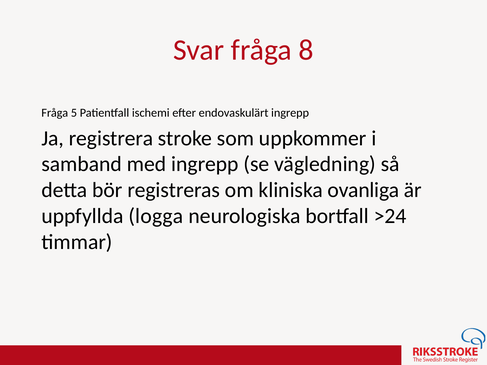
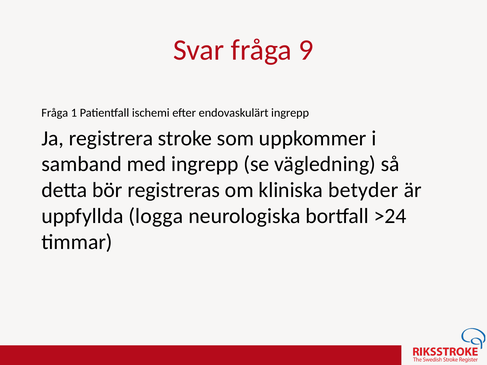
8: 8 -> 9
5: 5 -> 1
ovanliga: ovanliga -> betyder
